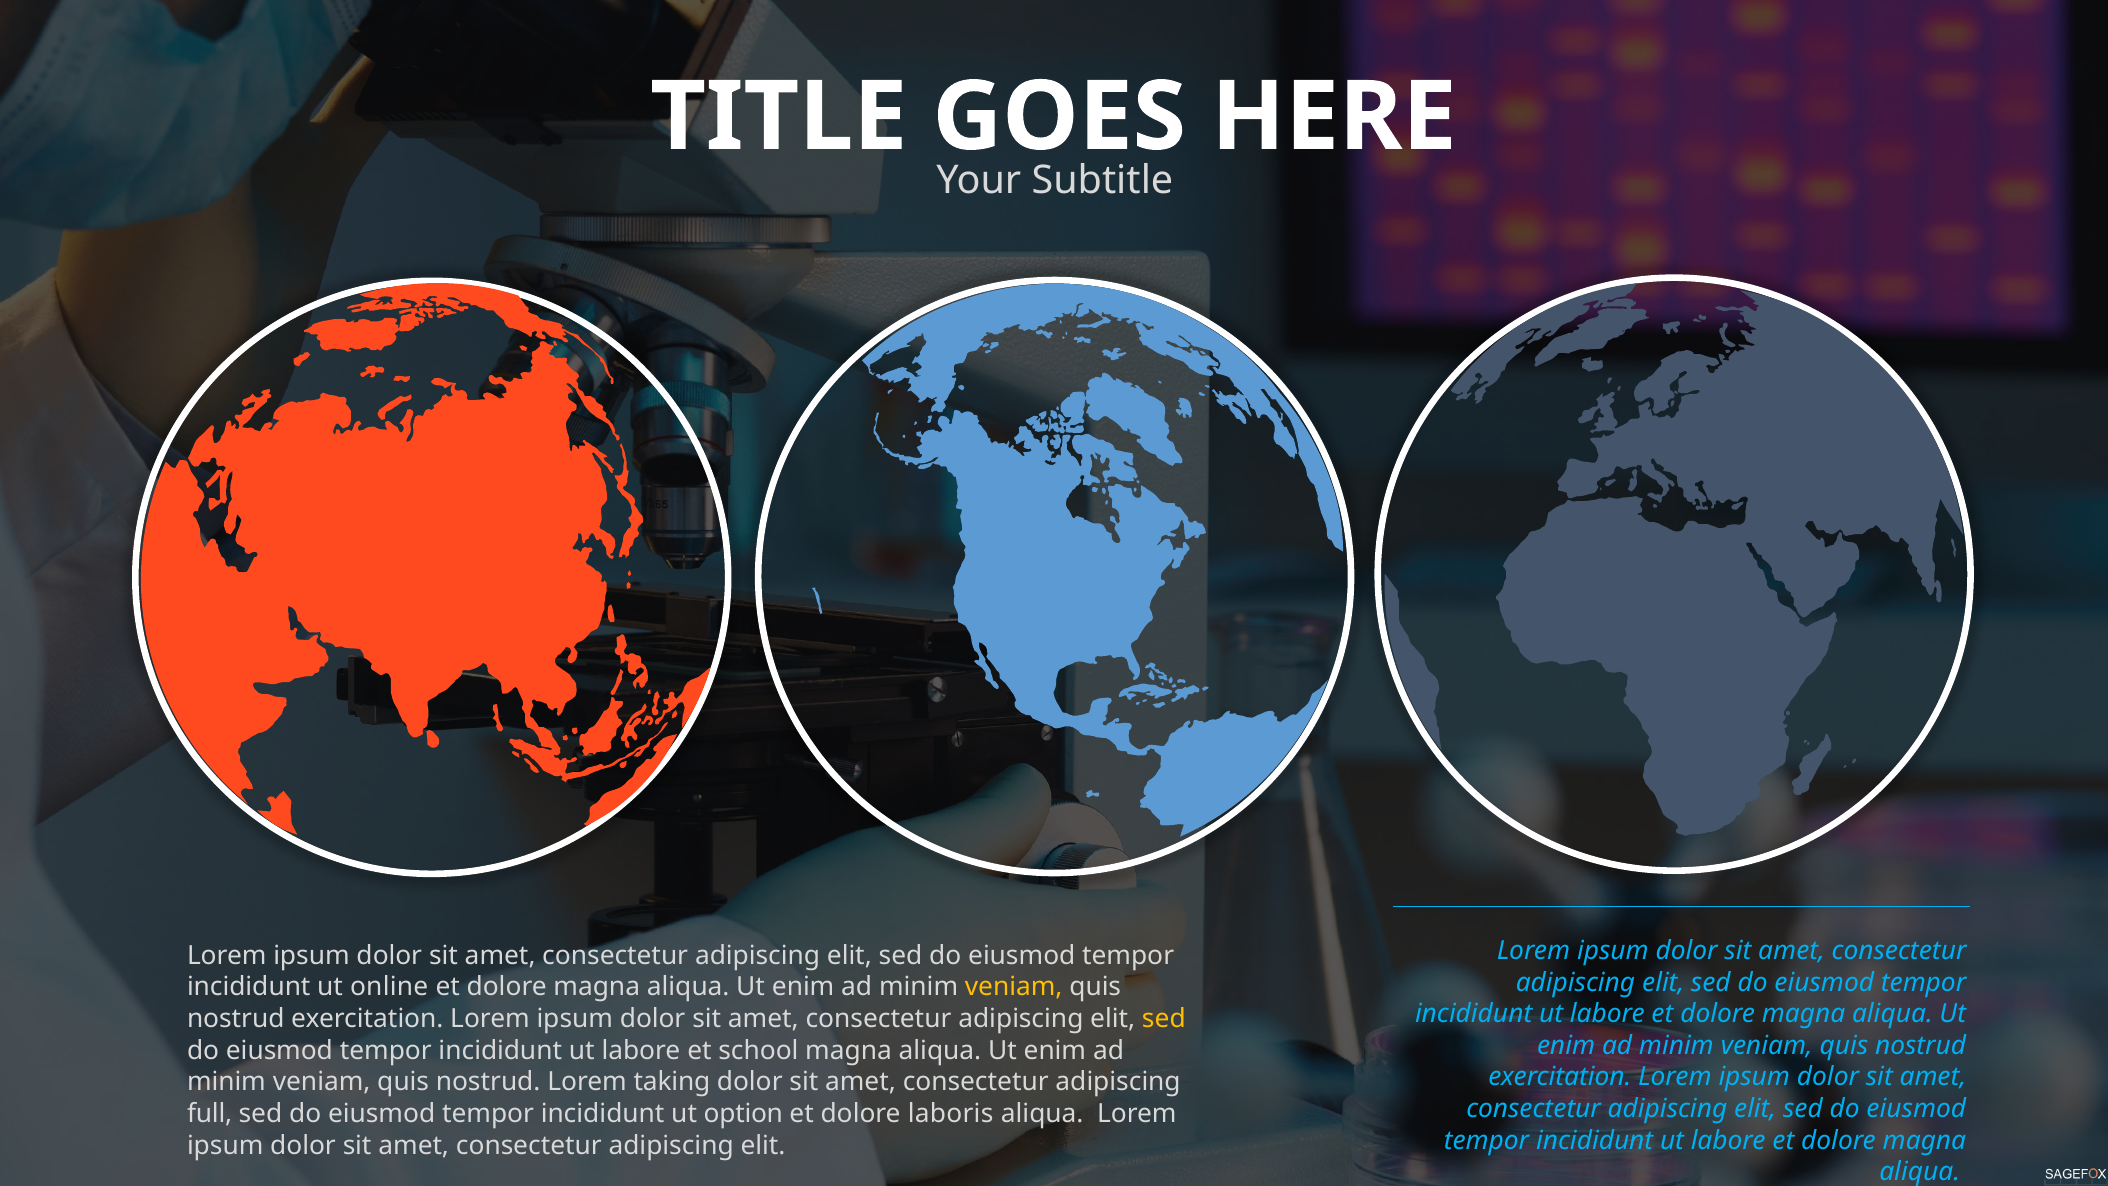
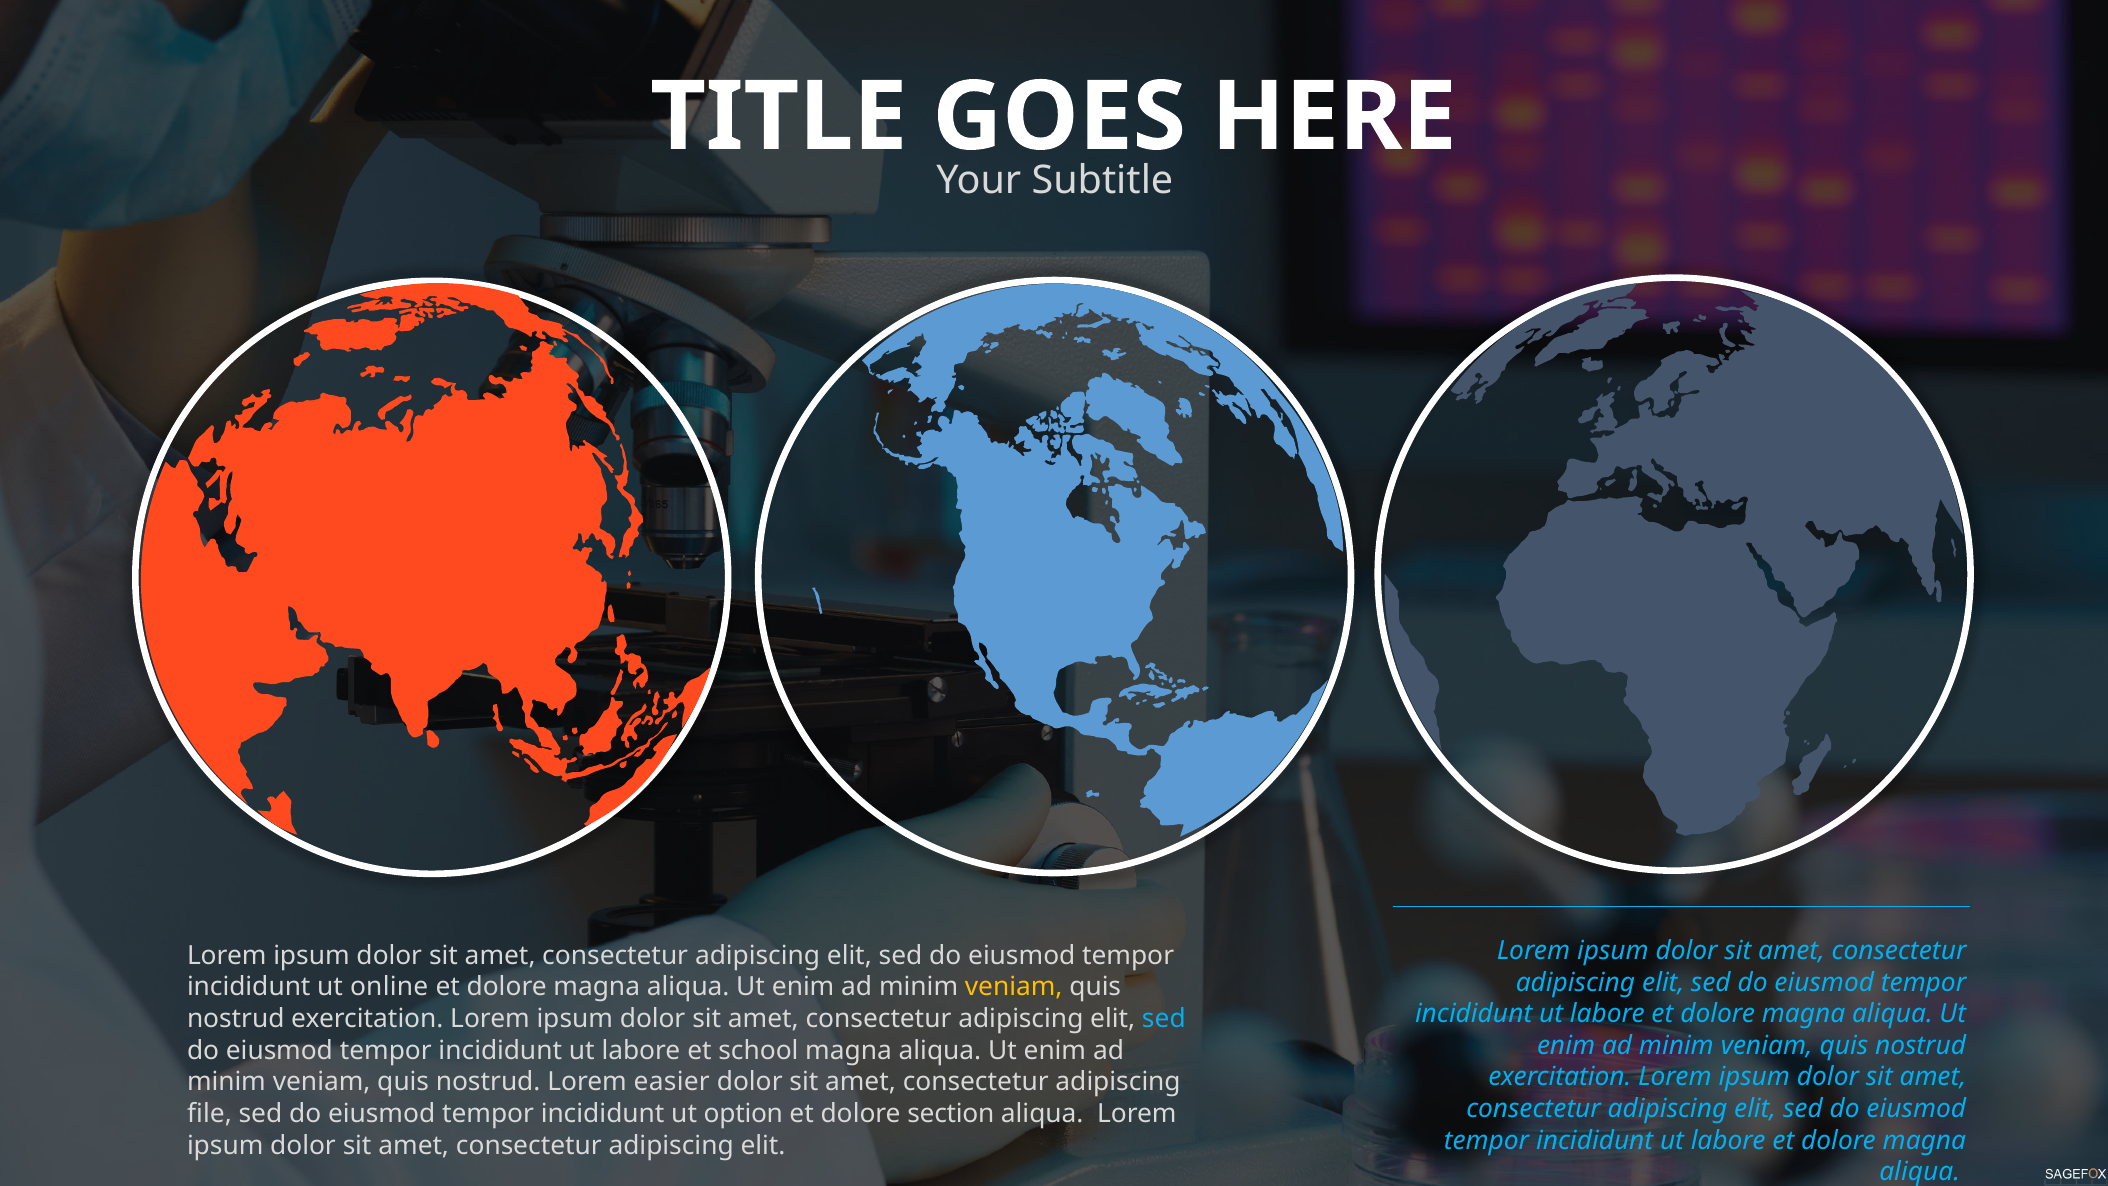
sed at (1164, 1019) colour: yellow -> light blue
taking: taking -> easier
full: full -> file
laboris: laboris -> section
